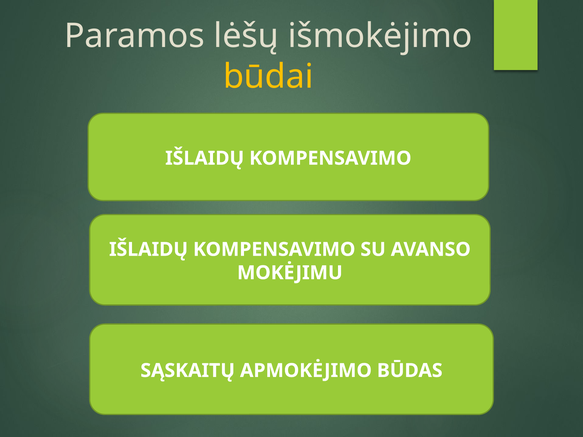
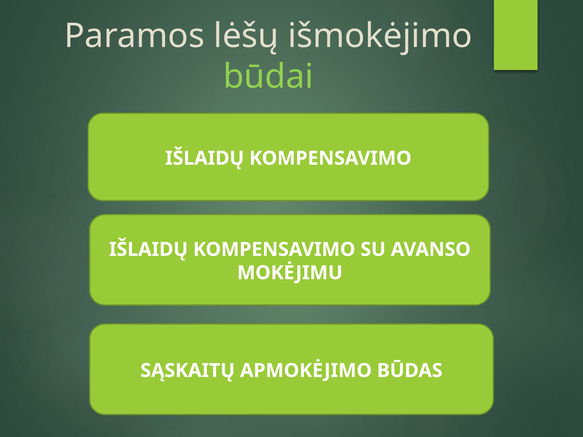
būdai colour: yellow -> light green
